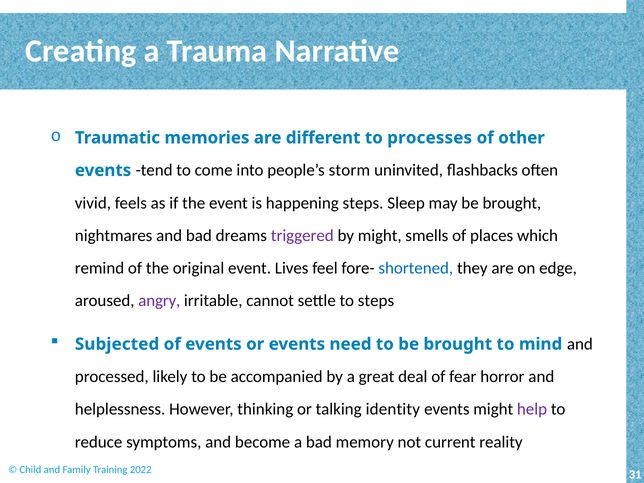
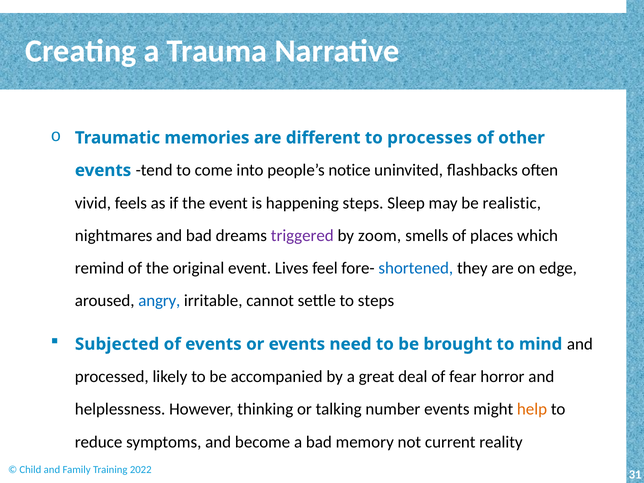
storm: storm -> notice
may be brought: brought -> realistic
by might: might -> zoom
angry colour: purple -> blue
identity: identity -> number
help colour: purple -> orange
